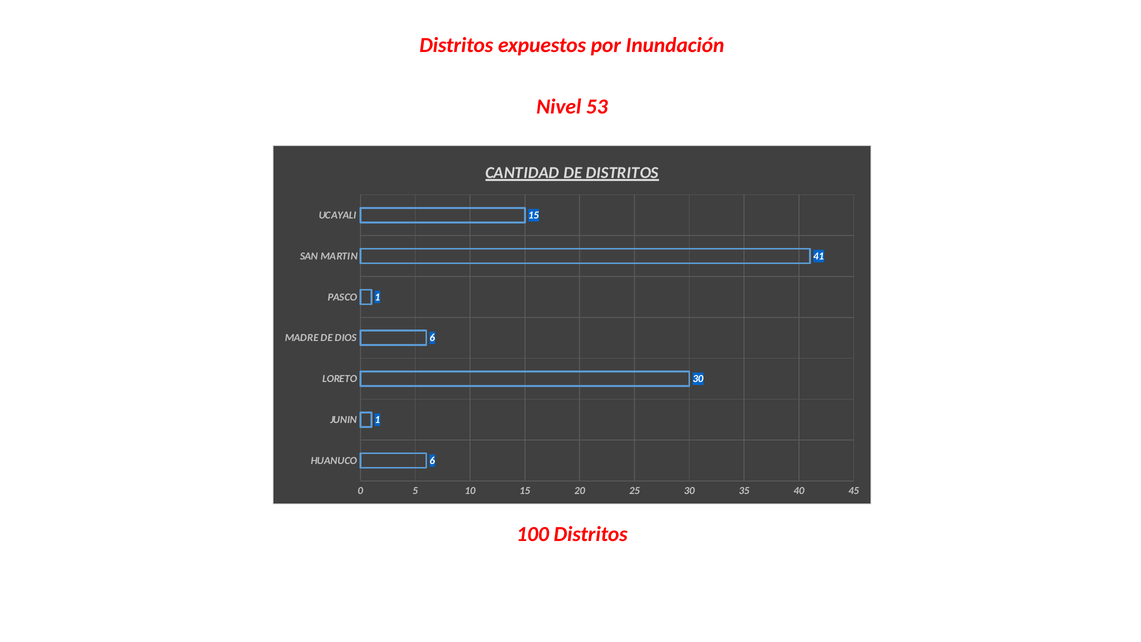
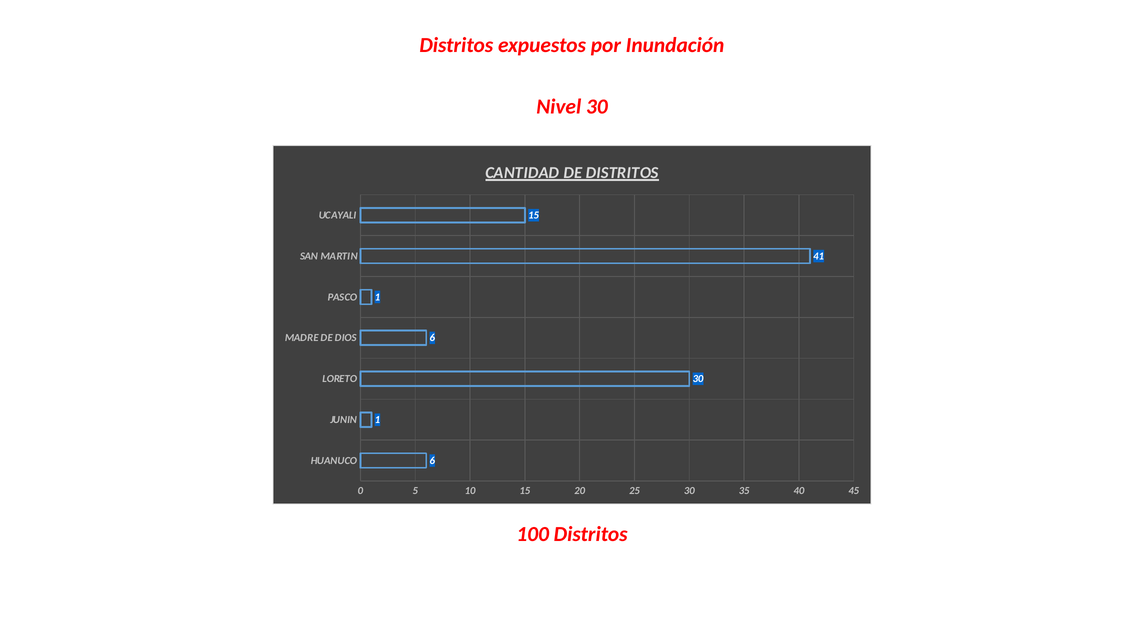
Nivel 53: 53 -> 30
